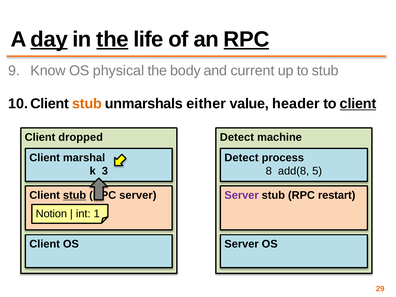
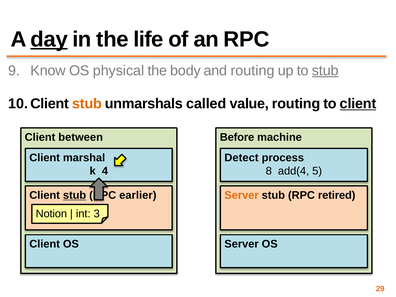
the at (112, 39) underline: present -> none
RPC at (246, 39) underline: present -> none
and current: current -> routing
stub at (325, 71) underline: none -> present
either: either -> called
value header: header -> routing
dropped: dropped -> between
Detect at (237, 137): Detect -> Before
3: 3 -> 4
add(8: add(8 -> add(4
server at (138, 195): server -> earlier
Server at (242, 195) colour: purple -> orange
restart: restart -> retired
1: 1 -> 3
